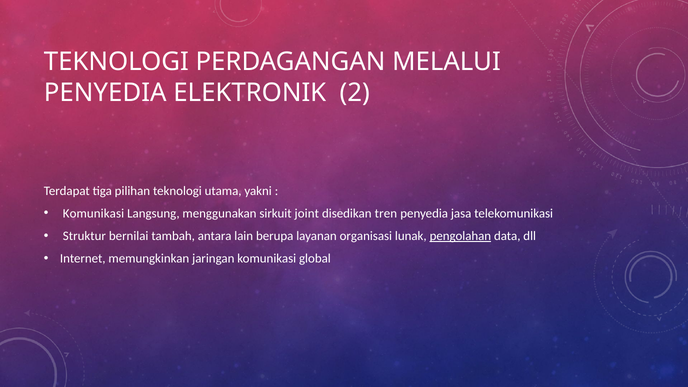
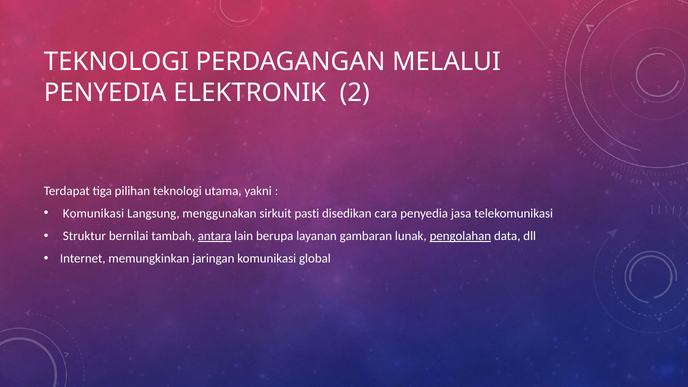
joint: joint -> pasti
tren: tren -> cara
antara underline: none -> present
organisasi: organisasi -> gambaran
